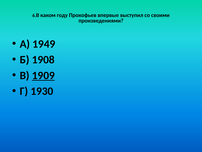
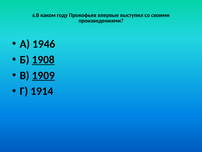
1949: 1949 -> 1946
1908 underline: none -> present
1930: 1930 -> 1914
